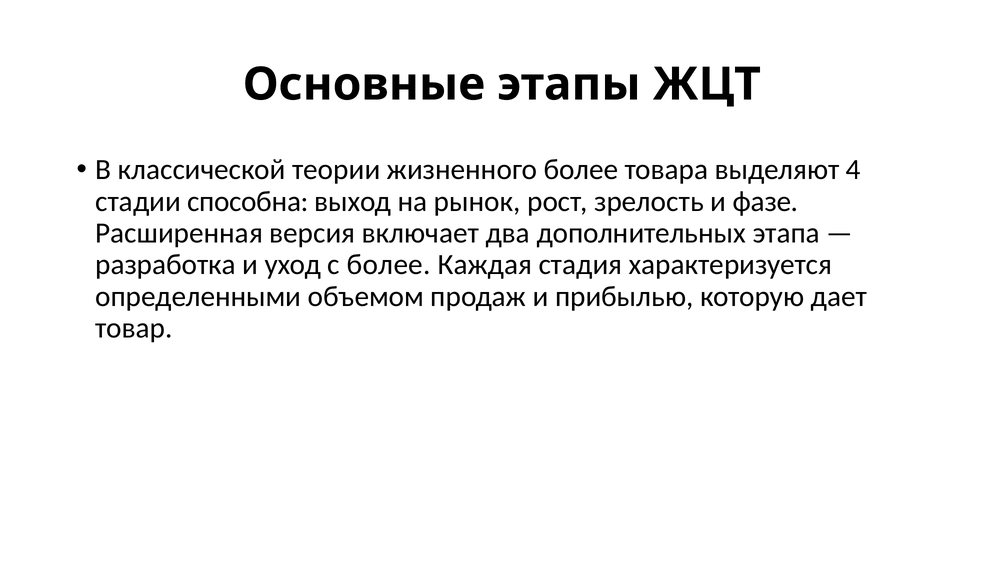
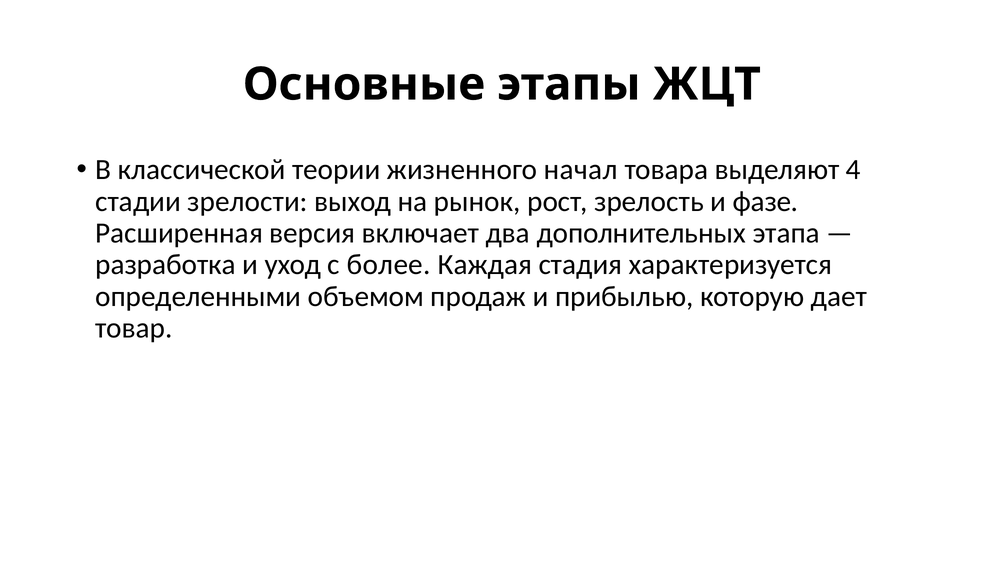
жизненного более: более -> начал
способна: способна -> зрелости
